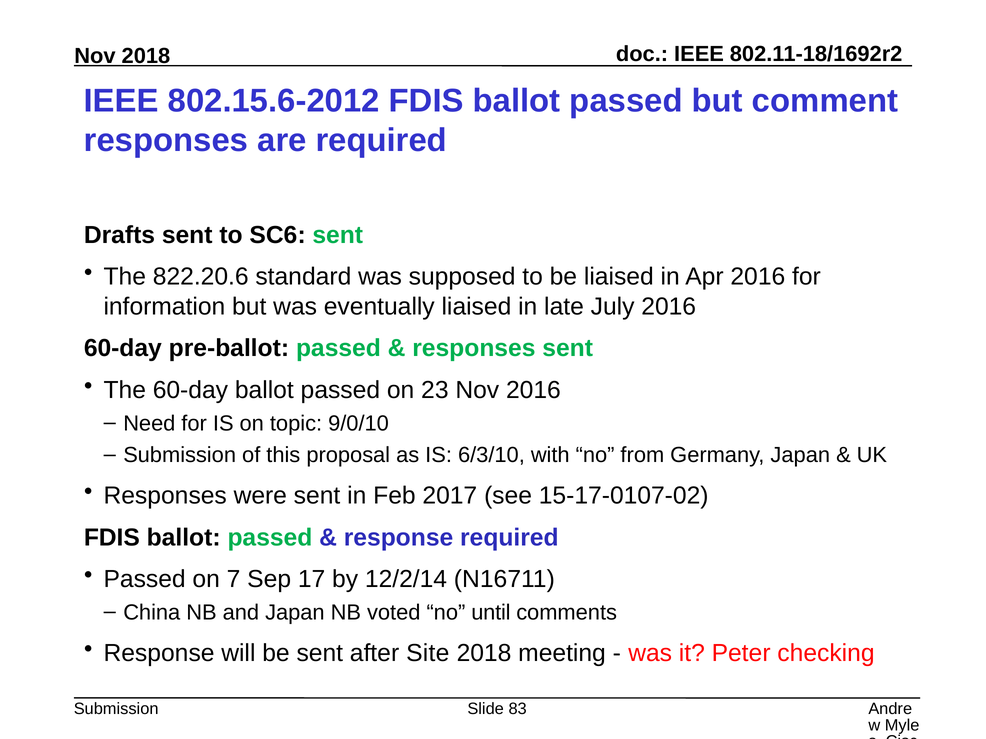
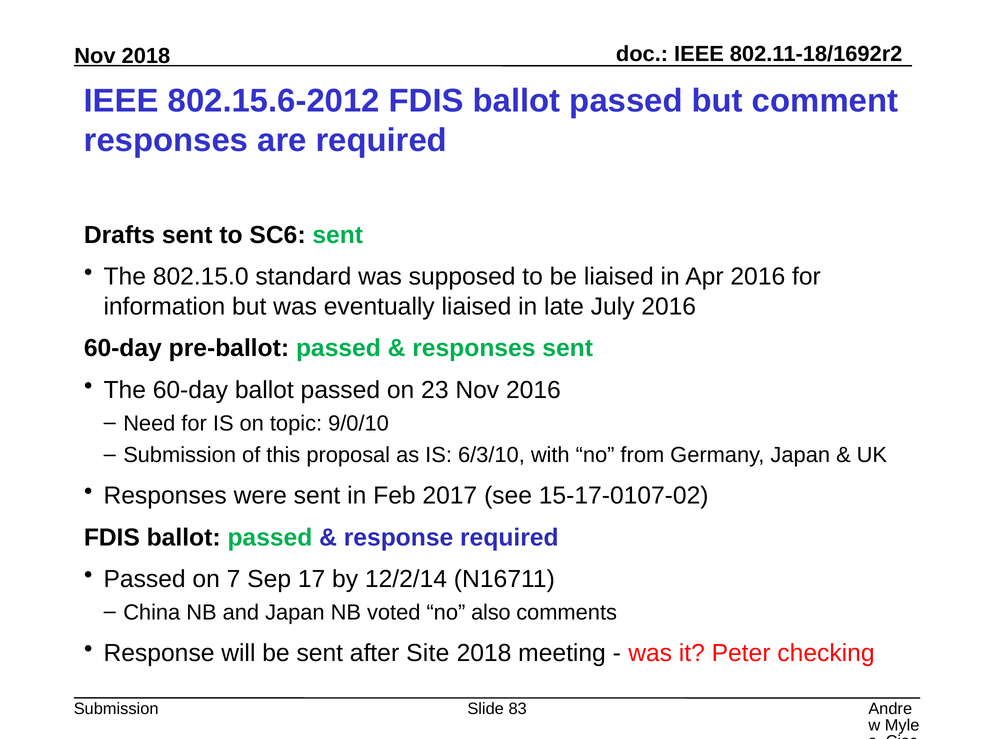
822.20.6: 822.20.6 -> 802.15.0
until: until -> also
